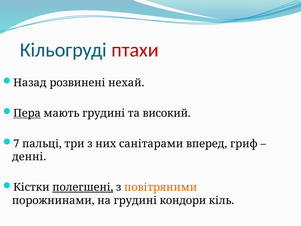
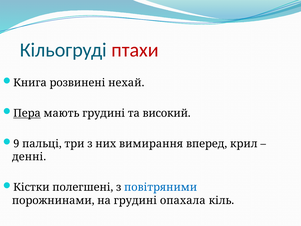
Назад: Назад -> Книга
7: 7 -> 9
санітарами: санітарами -> вимирання
гриф: гриф -> крил
полегшені underline: present -> none
повітряними colour: orange -> blue
кондори: кондори -> опахала
